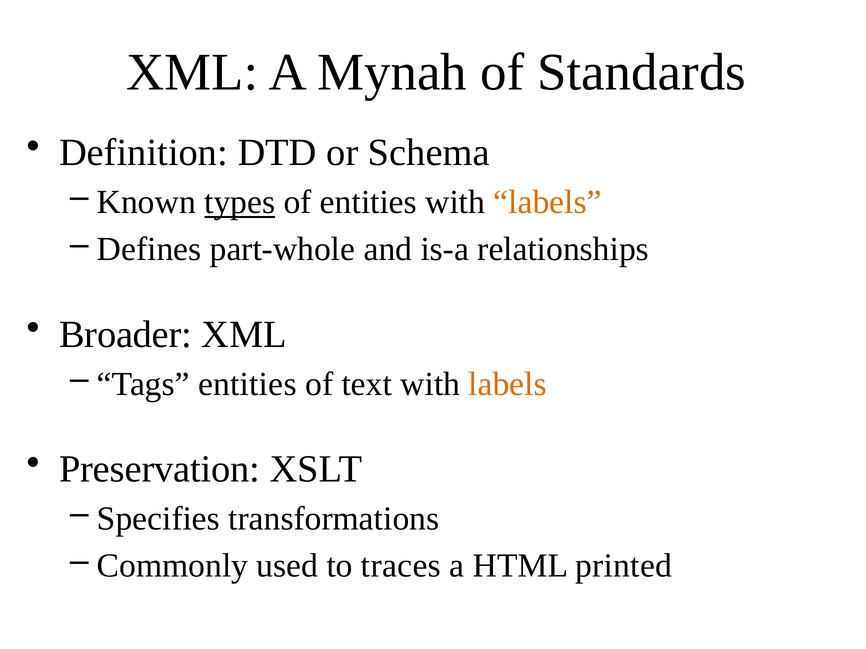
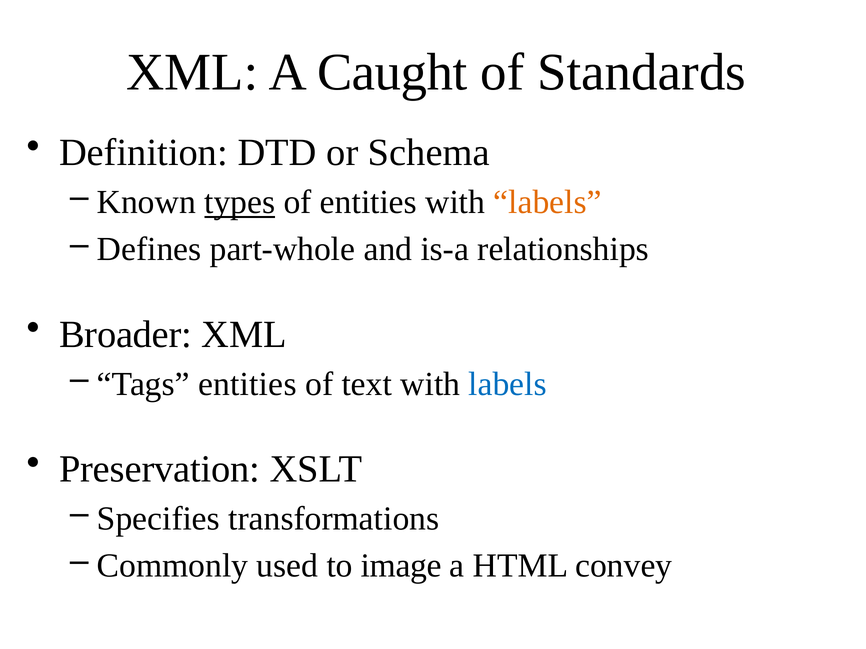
Mynah: Mynah -> Caught
labels at (508, 384) colour: orange -> blue
traces: traces -> image
printed: printed -> convey
